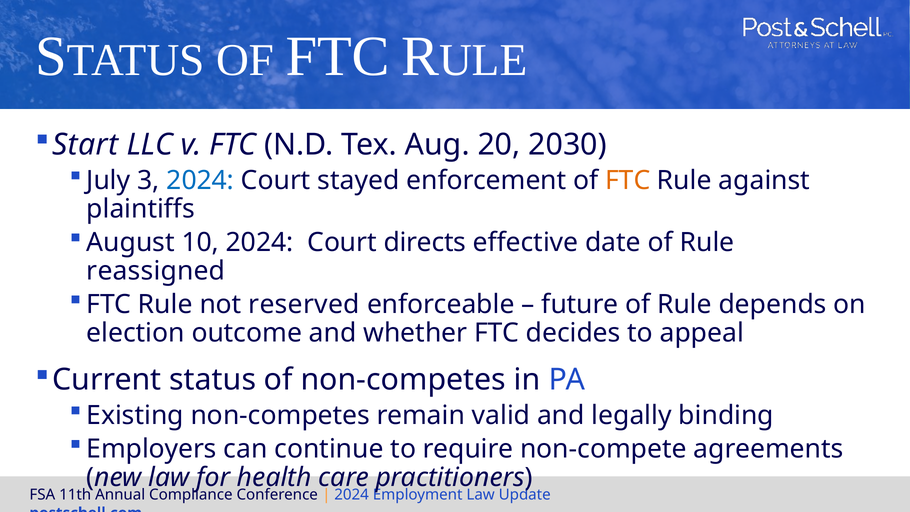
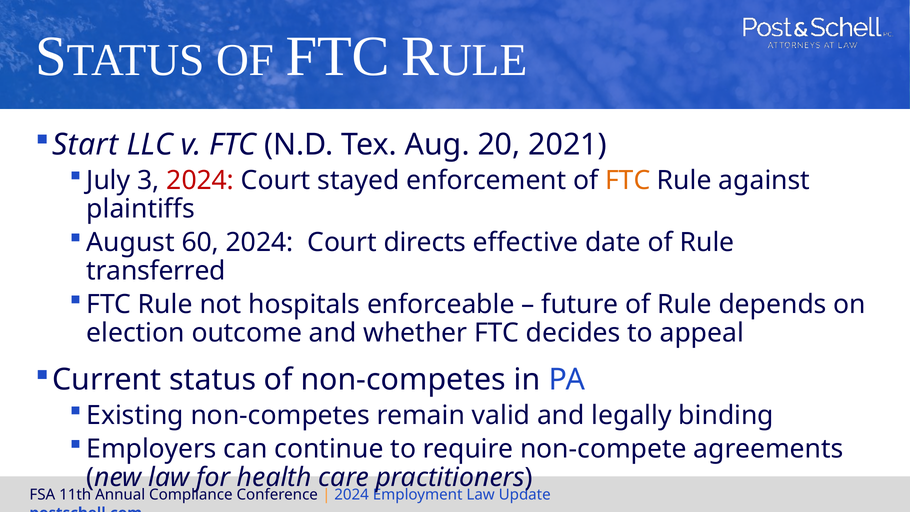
2030: 2030 -> 2021
2024 at (200, 180) colour: blue -> red
10: 10 -> 60
reassigned: reassigned -> transferred
reserved: reserved -> hospitals
